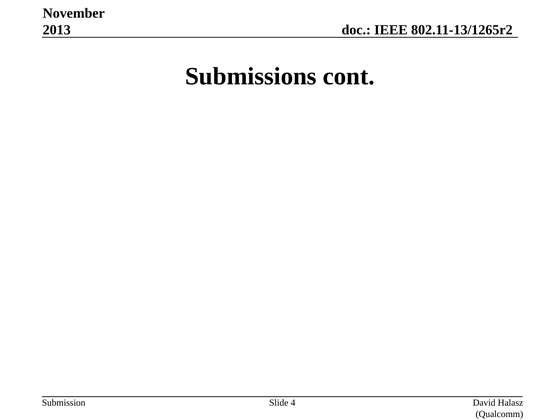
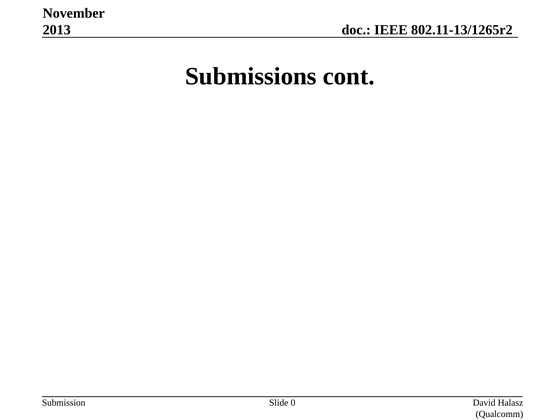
4: 4 -> 0
